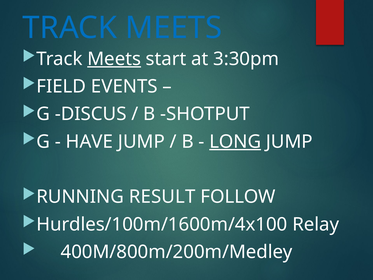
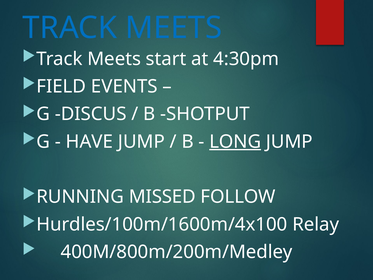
Meets at (114, 59) underline: present -> none
3:30pm: 3:30pm -> 4:30pm
RESULT: RESULT -> MISSED
